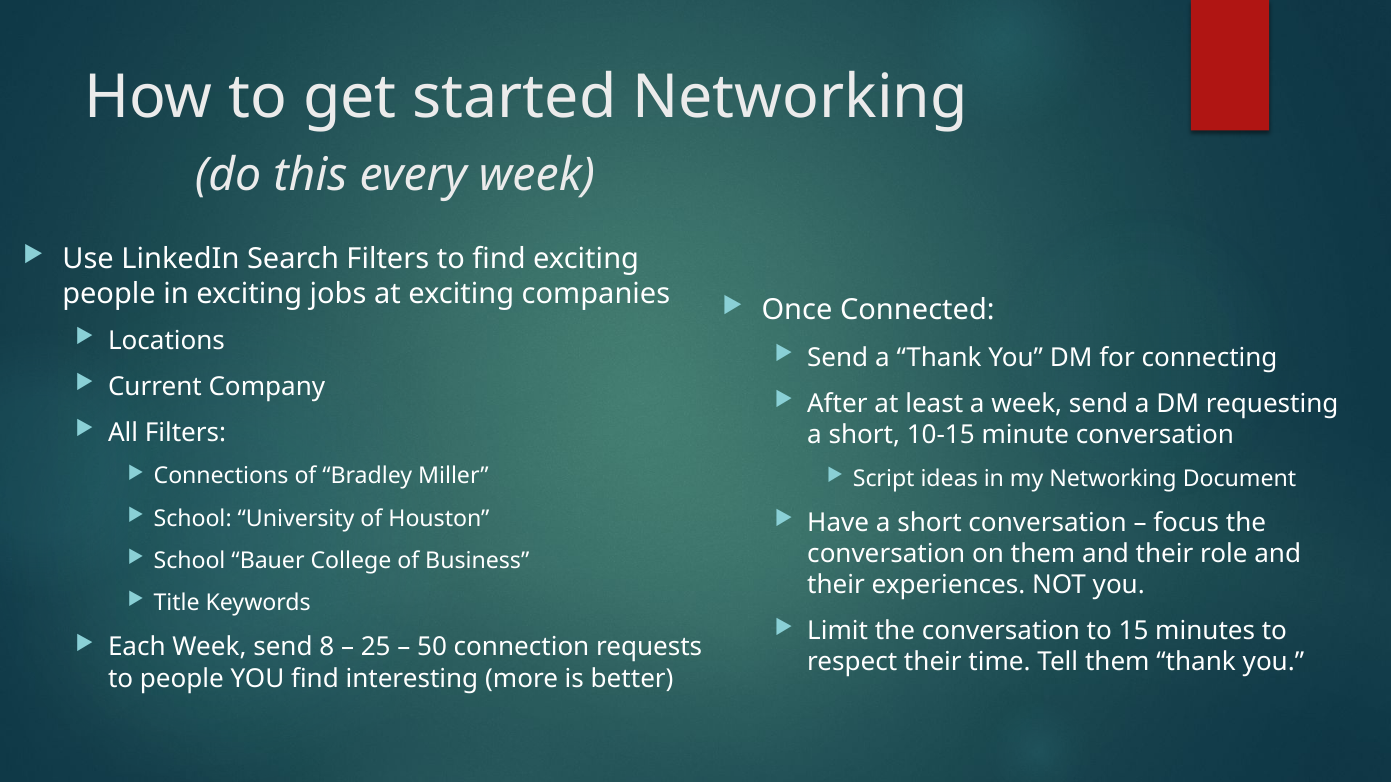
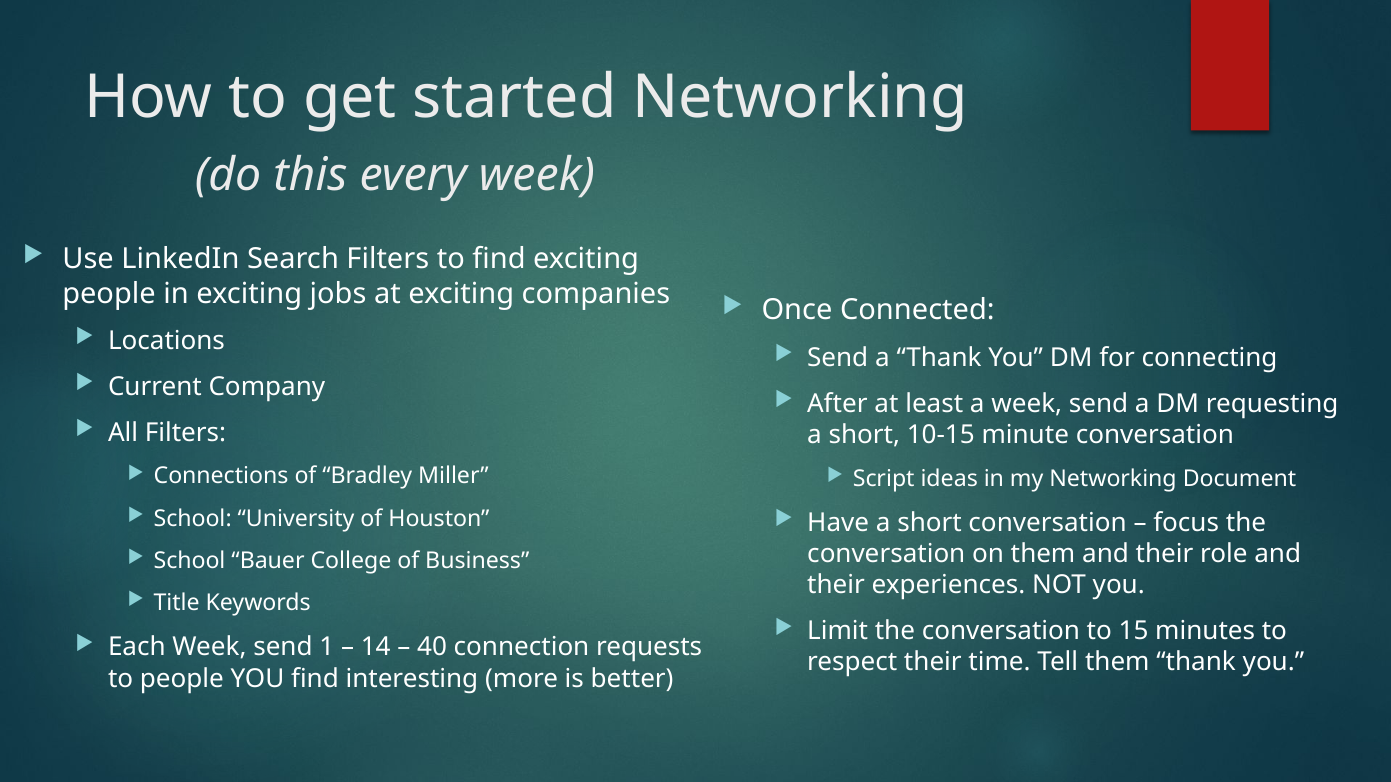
8: 8 -> 1
25: 25 -> 14
50: 50 -> 40
